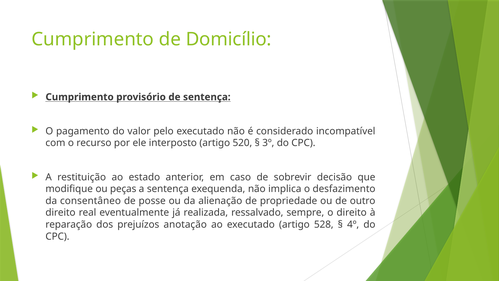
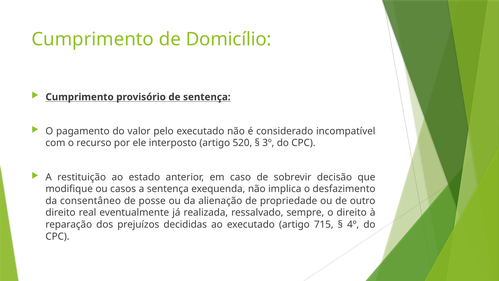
peças: peças -> casos
anotação: anotação -> decididas
528: 528 -> 715
